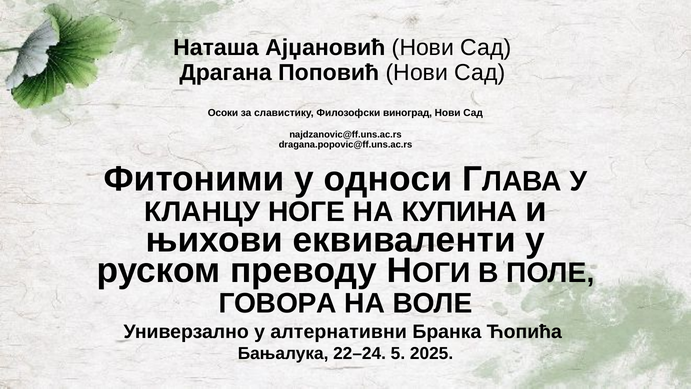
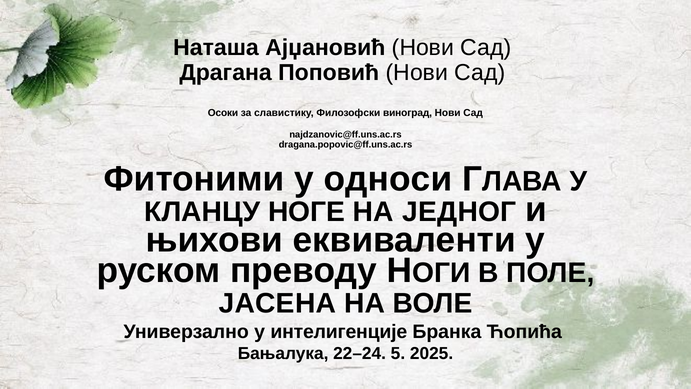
КУПИНА: КУПИНА -> ЈЕДНОГ
ГОВОРА: ГОВОРА -> ЈАСЕНА
алтернативни: алтернативни -> интелигенције
